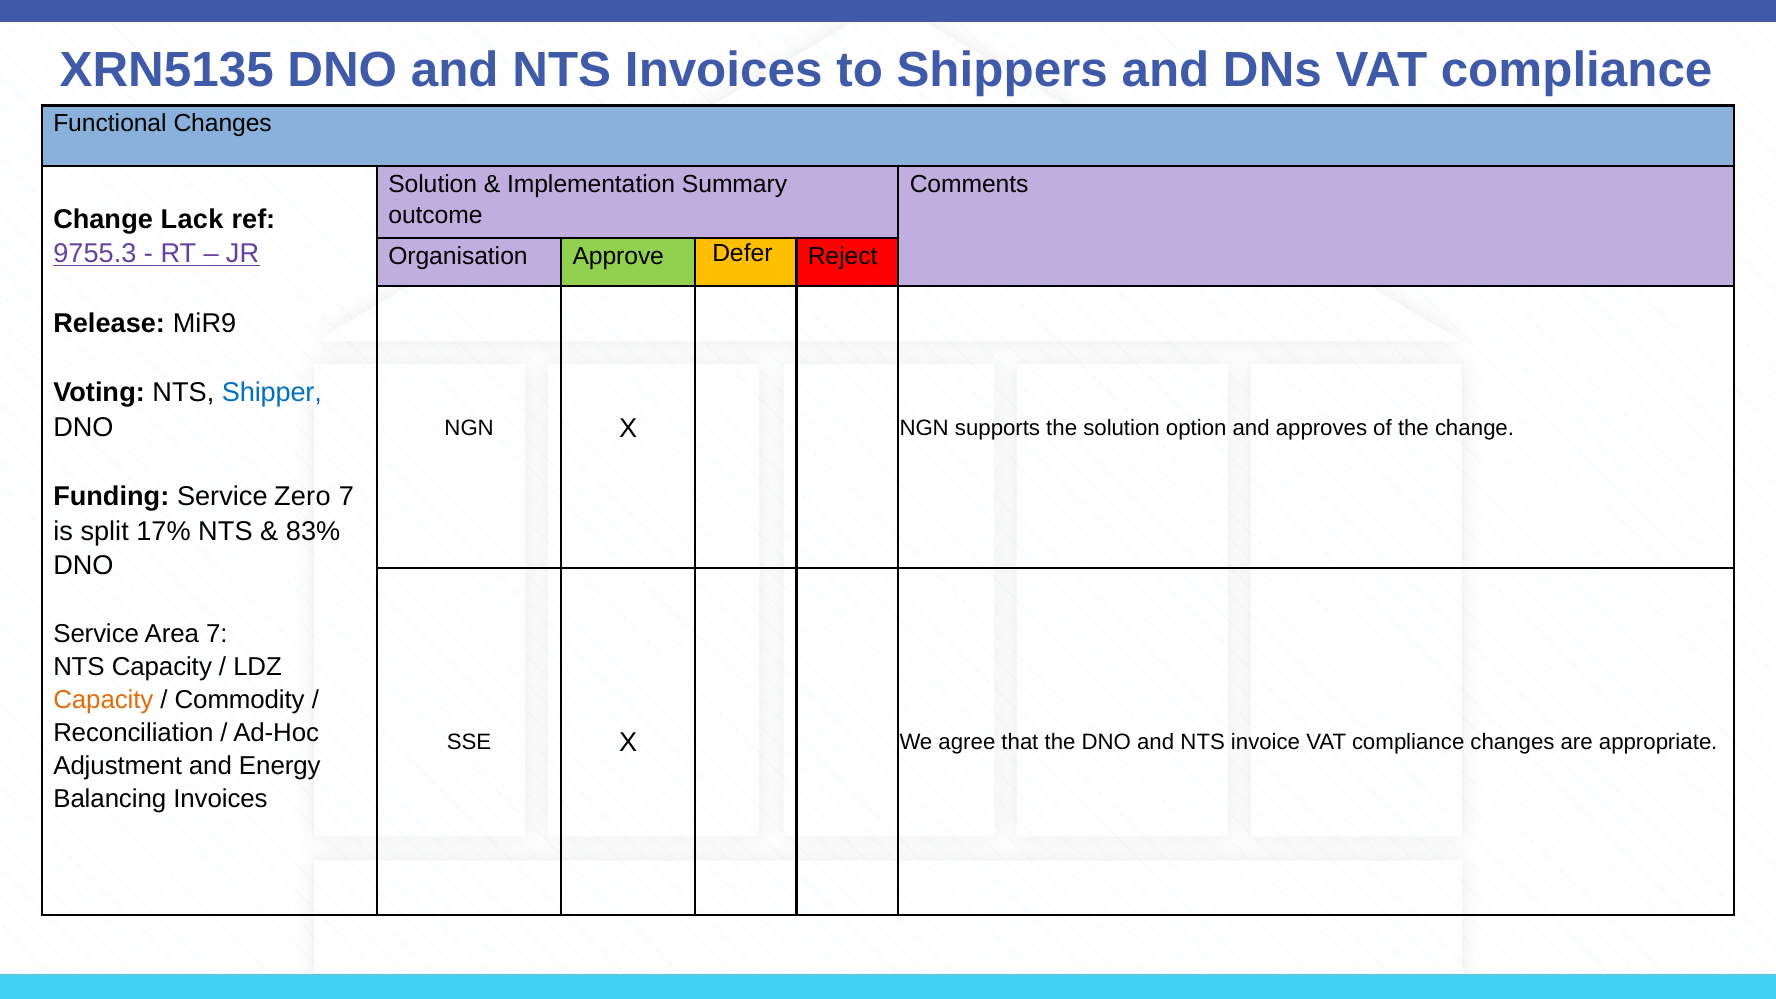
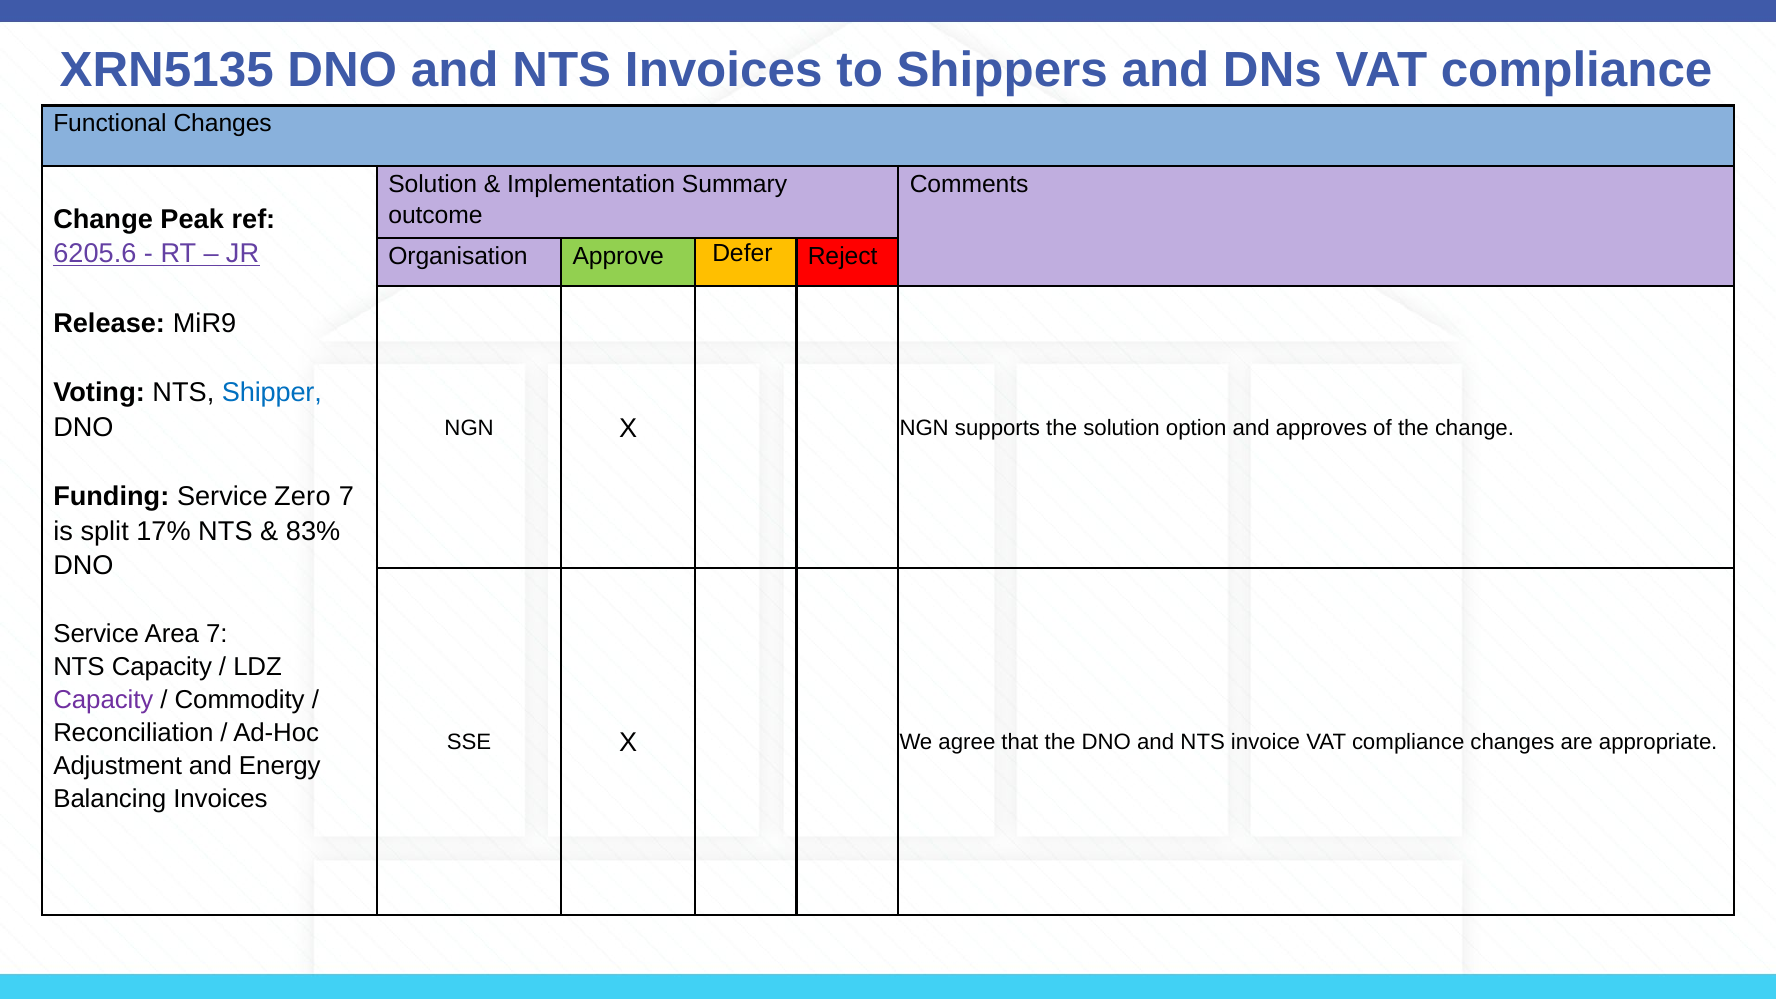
Lack: Lack -> Peak
9755.3: 9755.3 -> 6205.6
Capacity at (103, 700) colour: orange -> purple
